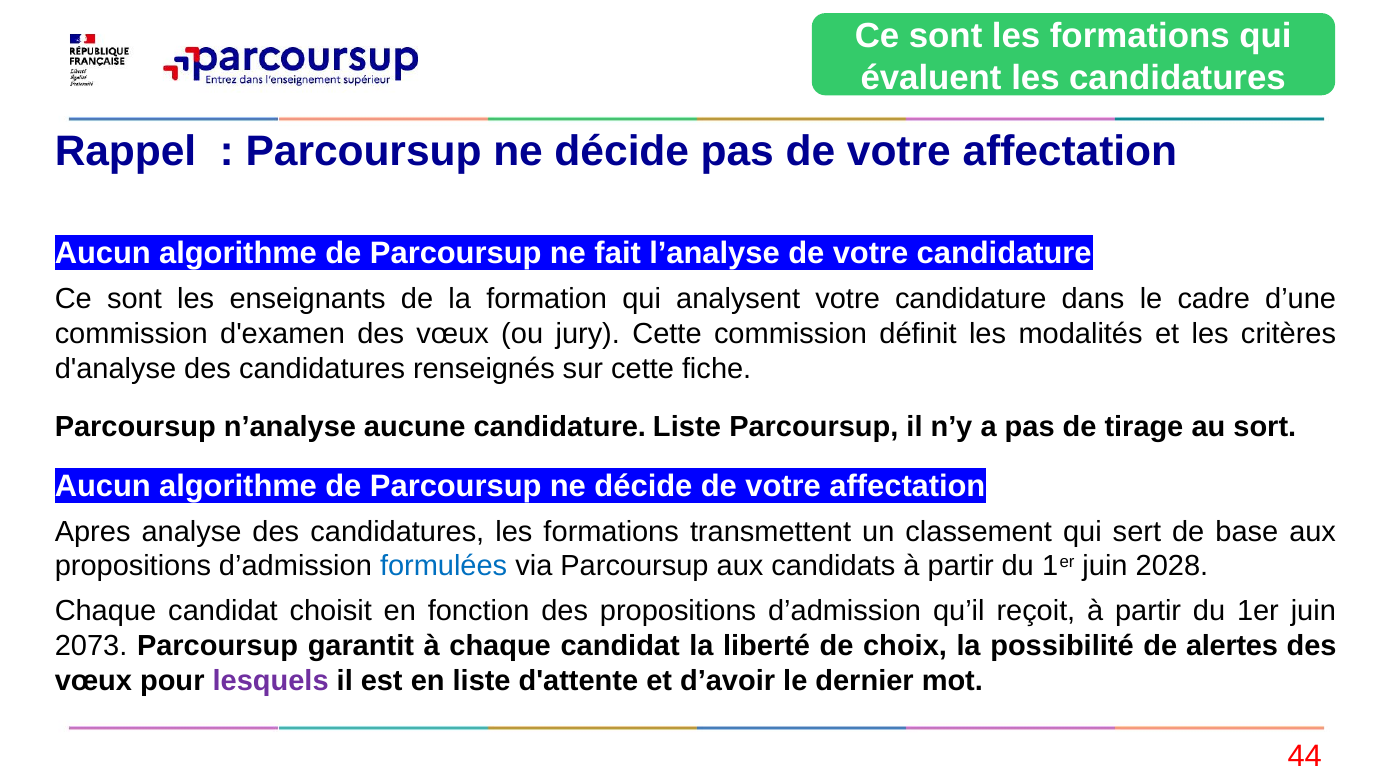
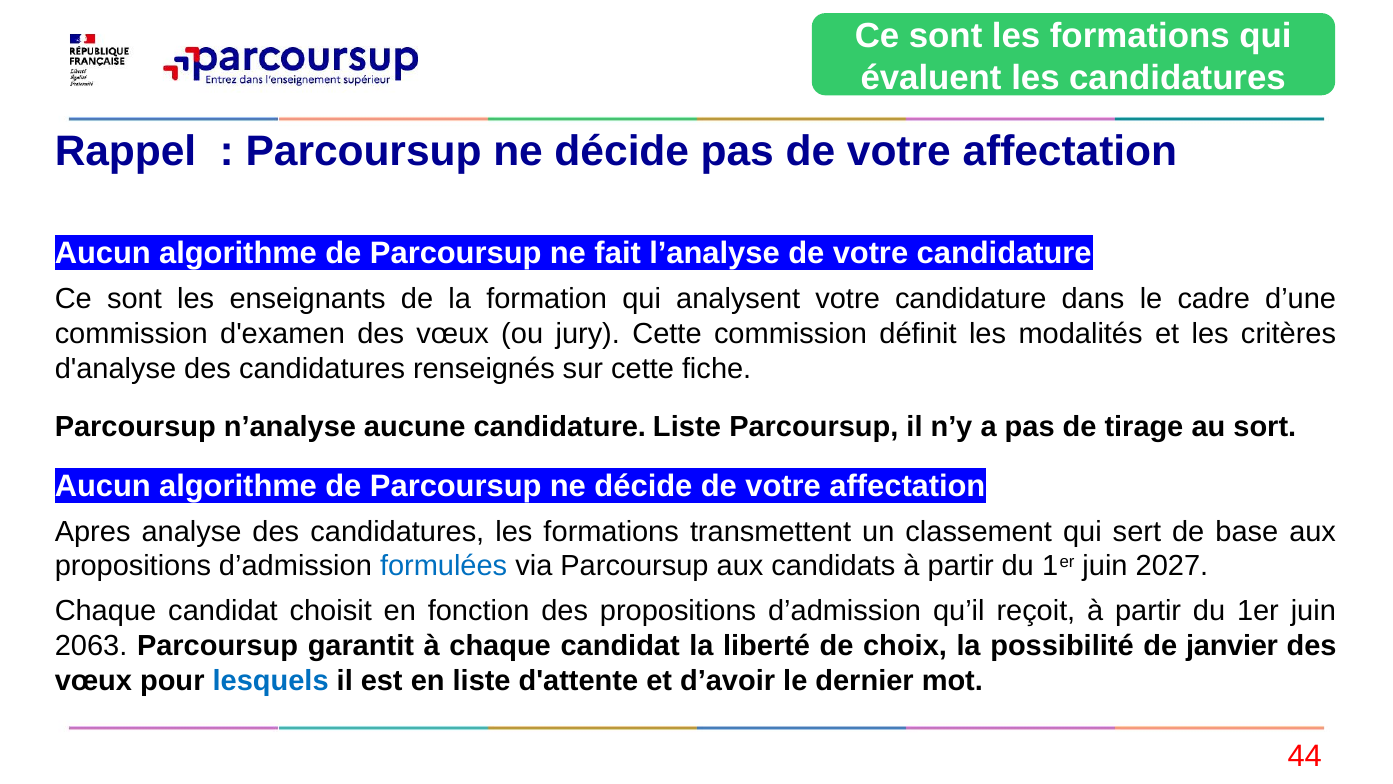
2028: 2028 -> 2027
2073: 2073 -> 2063
alertes: alertes -> janvier
lesquels colour: purple -> blue
